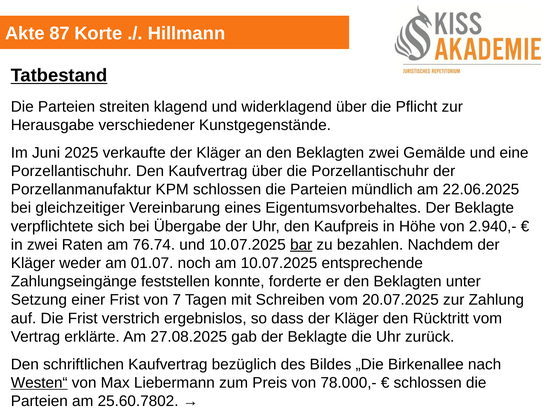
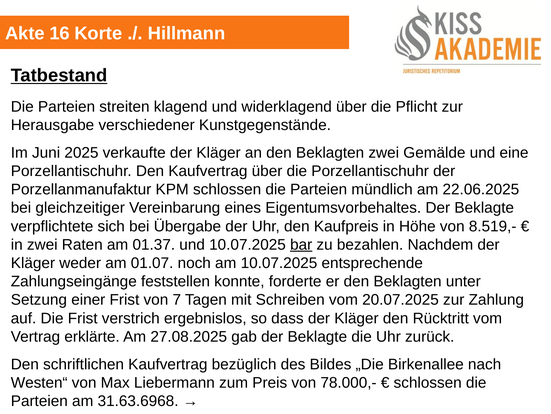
87: 87 -> 16
2.940,-: 2.940,- -> 8.519,-
76.74: 76.74 -> 01.37
Westen“ underline: present -> none
25.60.7802: 25.60.7802 -> 31.63.6968
